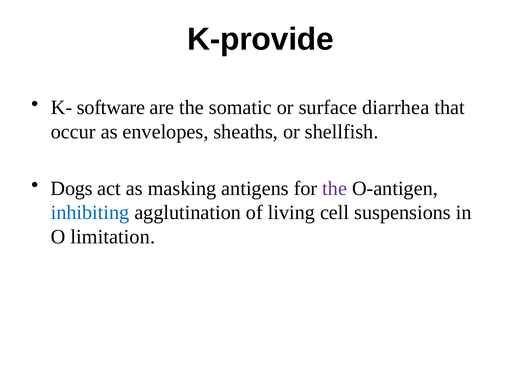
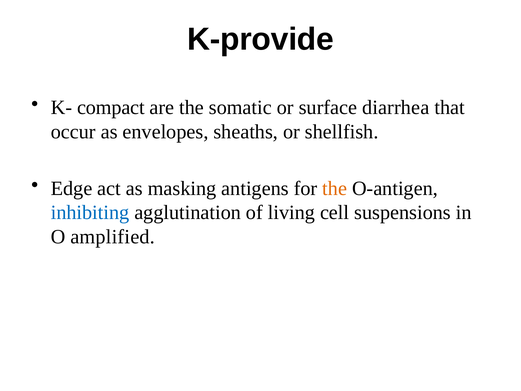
software: software -> compact
Dogs: Dogs -> Edge
the at (335, 188) colour: purple -> orange
limitation: limitation -> amplified
